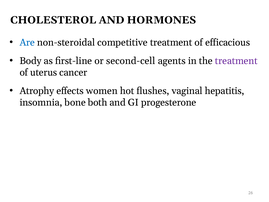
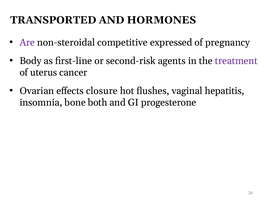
CHOLESTEROL: CHOLESTEROL -> TRANSPORTED
Are colour: blue -> purple
competitive treatment: treatment -> expressed
efficacious: efficacious -> pregnancy
second-cell: second-cell -> second-risk
Atrophy: Atrophy -> Ovarian
women: women -> closure
